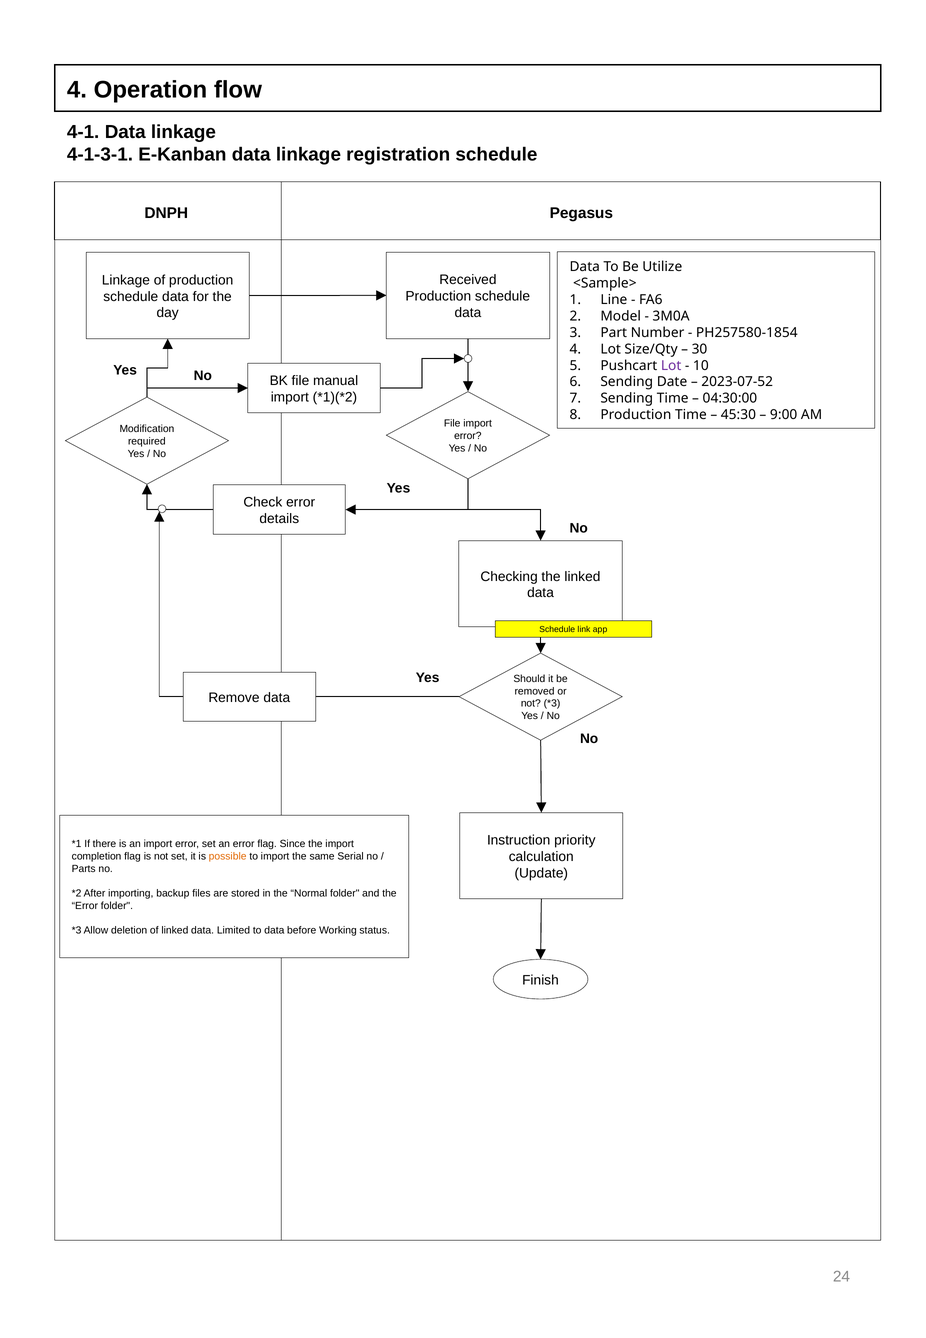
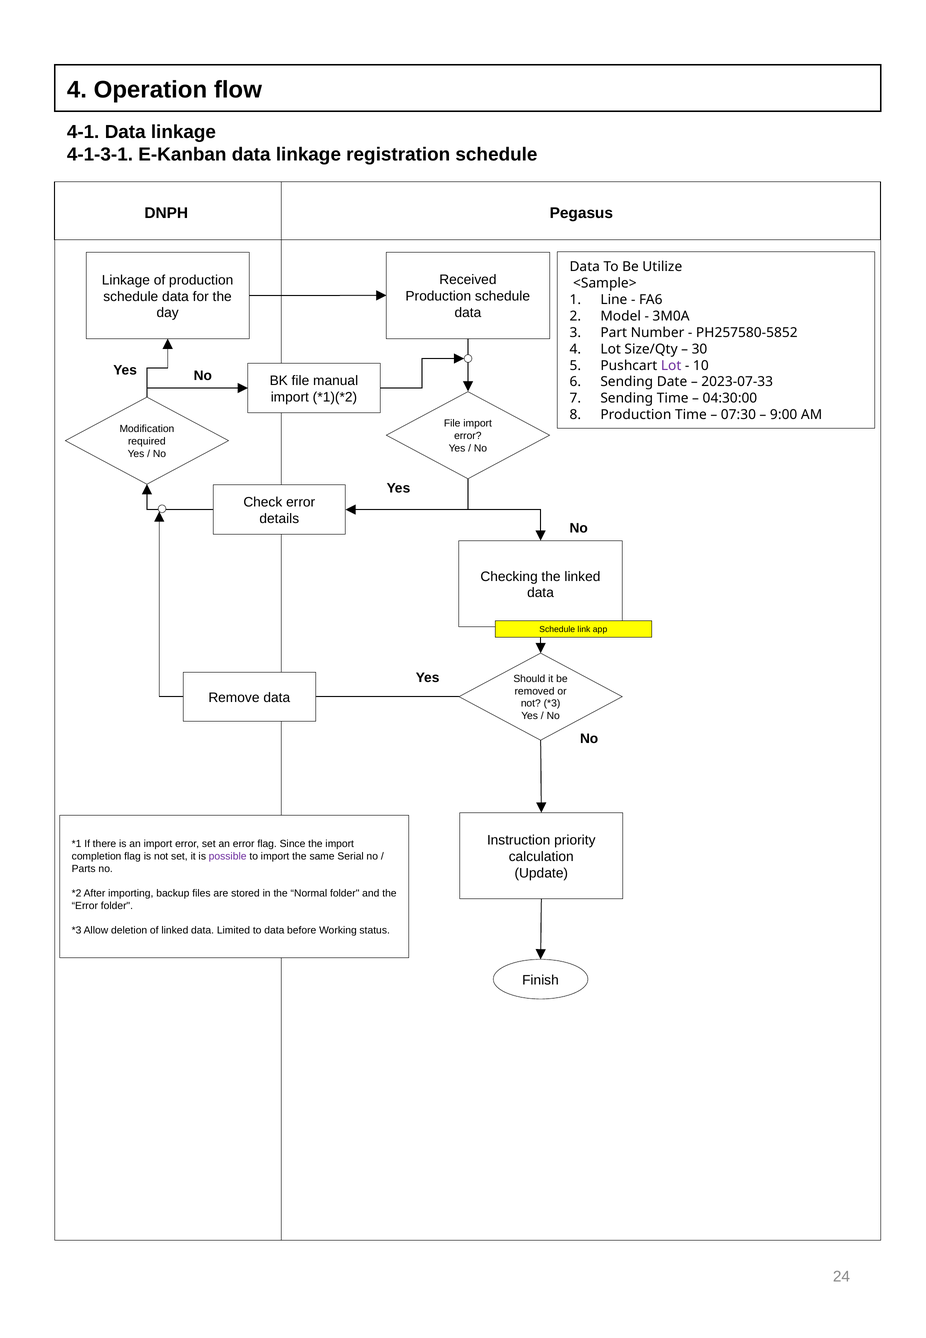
PH257580-1854: PH257580-1854 -> PH257580-5852
2023-07-52: 2023-07-52 -> 2023-07-33
45:30: 45:30 -> 07:30
possible colour: orange -> purple
